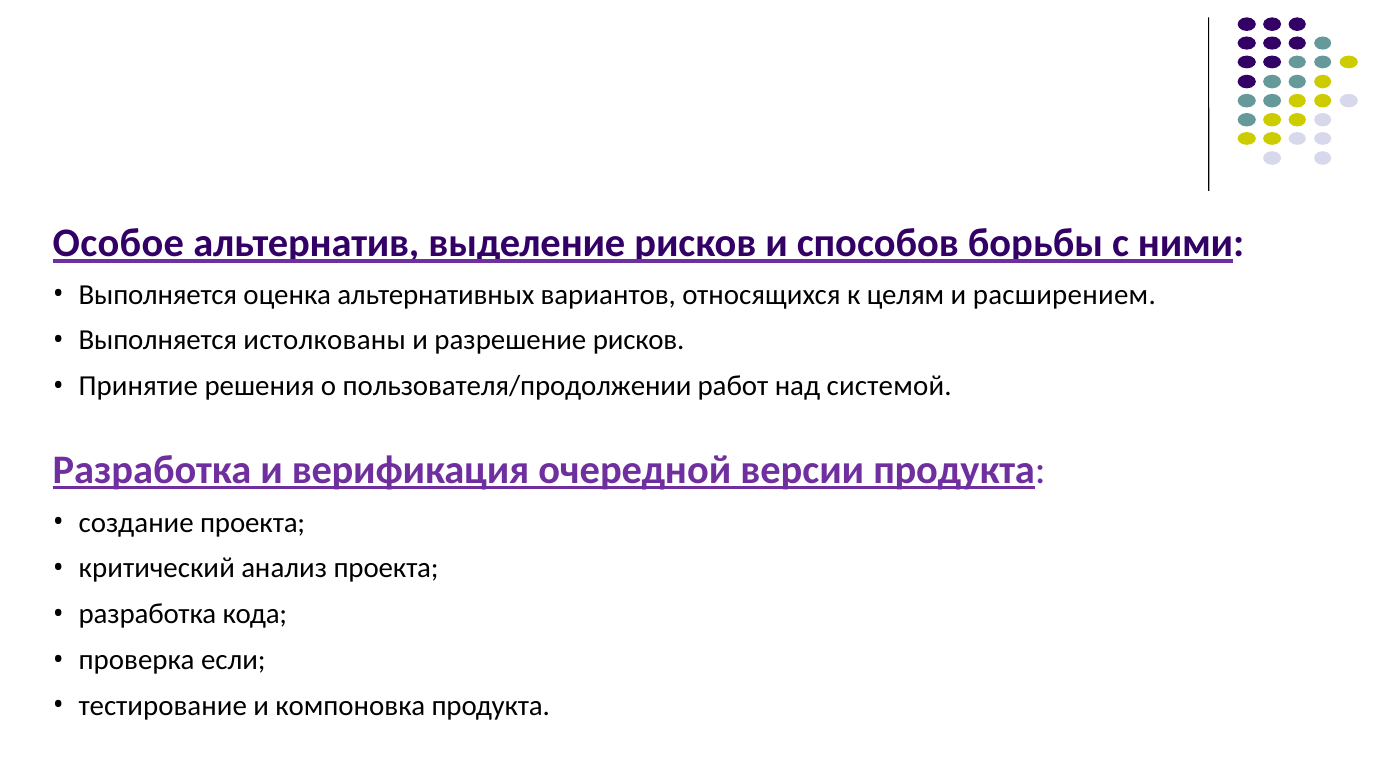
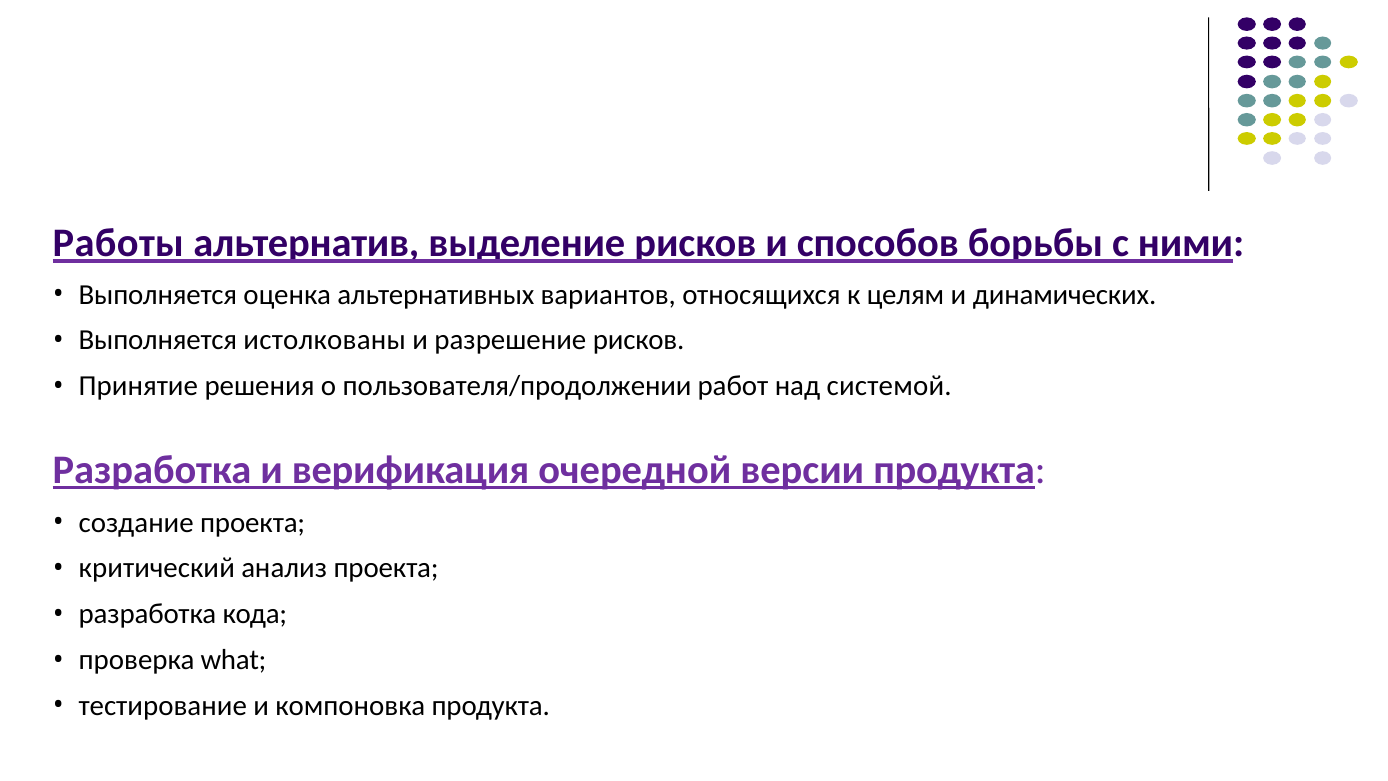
Особое: Особое -> Работы
расширением: расширением -> динамических
если: если -> what
